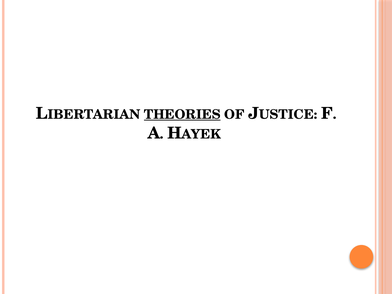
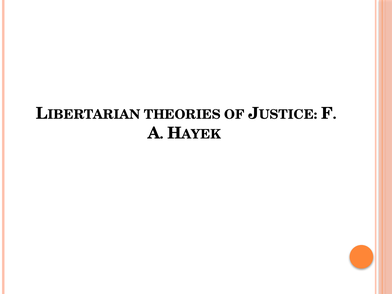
THEORIES underline: present -> none
